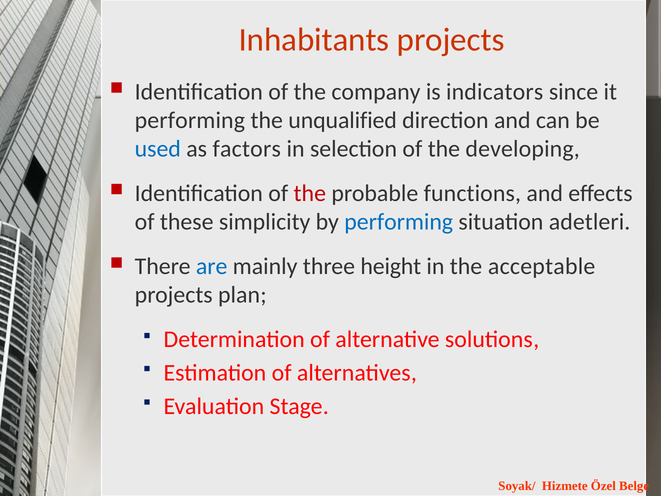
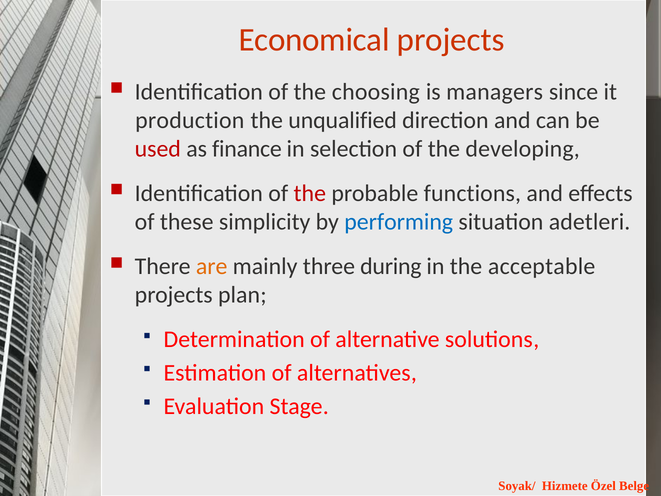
Inhabitants: Inhabitants -> Economical
company: company -> choosing
indicators: indicators -> managers
performing at (190, 120): performing -> production
used colour: blue -> red
factors: factors -> finance
are colour: blue -> orange
height: height -> during
